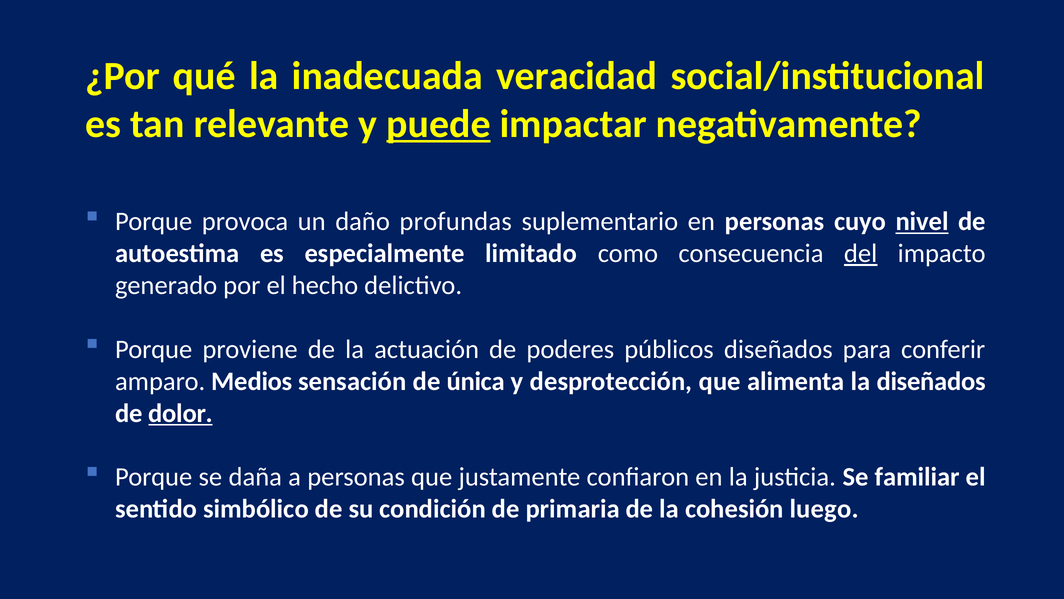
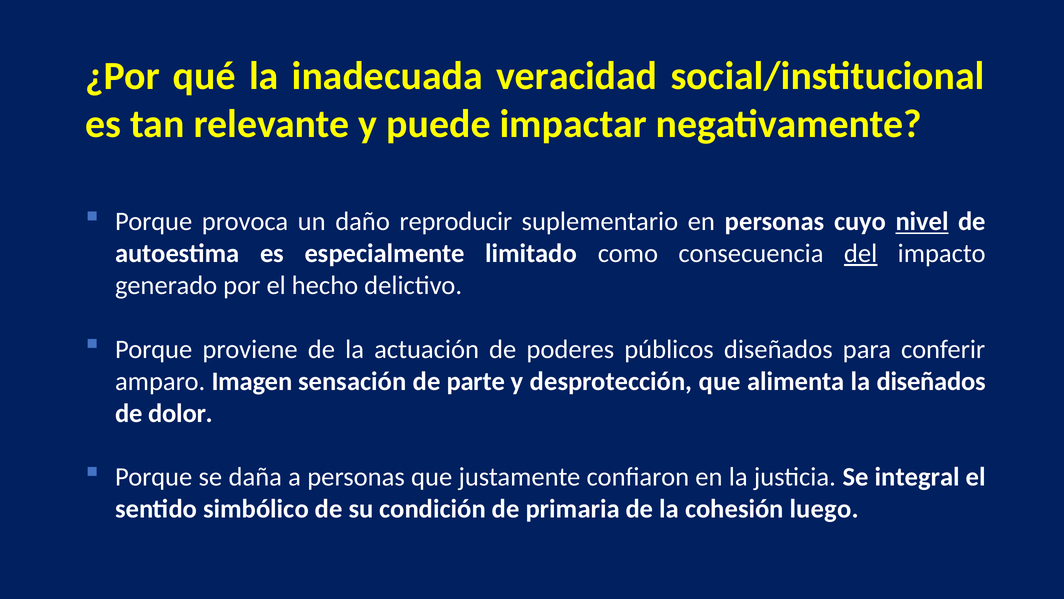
puede underline: present -> none
profundas: profundas -> reproducir
Medios: Medios -> Imagen
única: única -> parte
dolor underline: present -> none
familiar: familiar -> integral
